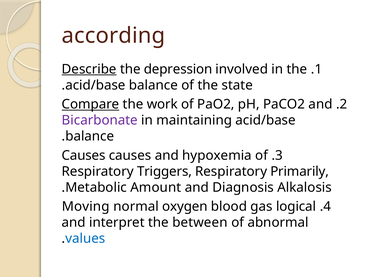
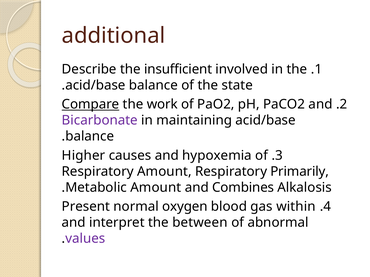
according: according -> additional
Describe underline: present -> none
depression: depression -> insufficient
Causes at (84, 156): Causes -> Higher
Respiratory Triggers: Triggers -> Amount
Diagnosis: Diagnosis -> Combines
Moving: Moving -> Present
logical: logical -> within
values colour: blue -> purple
